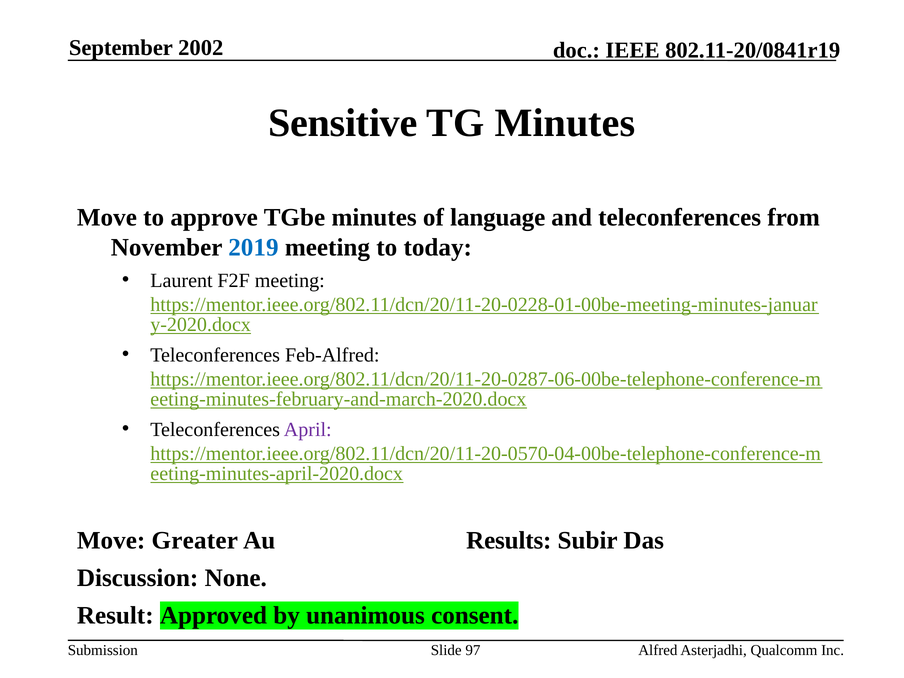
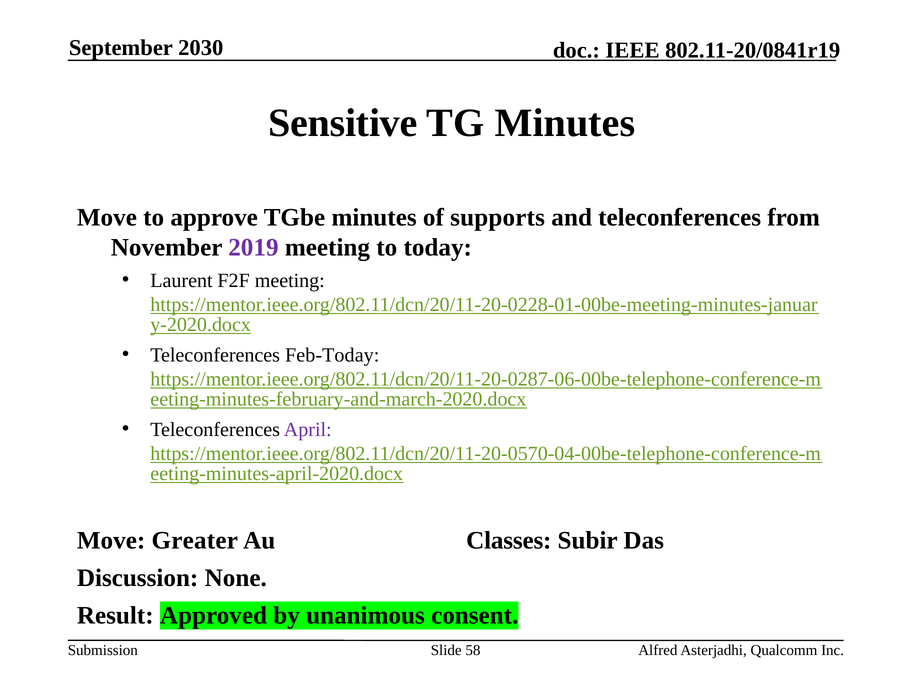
2002: 2002 -> 2030
language: language -> supports
2019 colour: blue -> purple
Feb-Alfred: Feb-Alfred -> Feb-Today
Results: Results -> Classes
97: 97 -> 58
